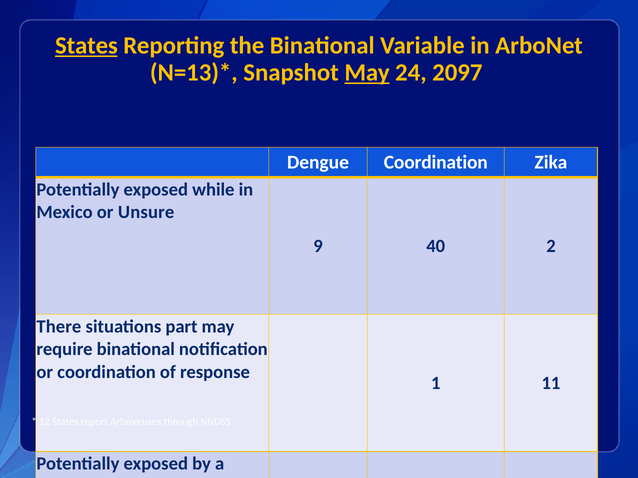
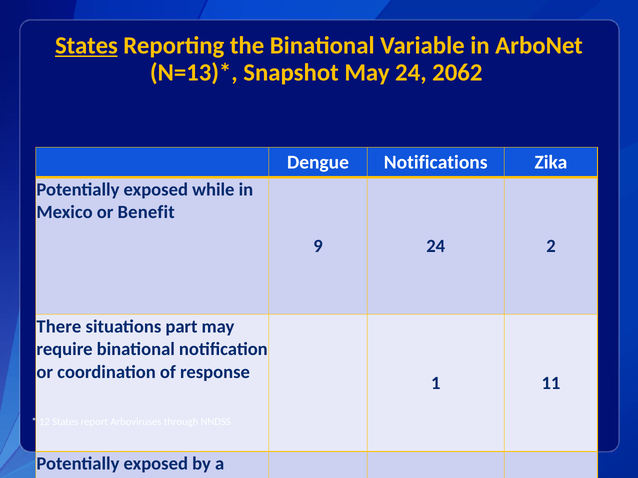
May at (367, 72) underline: present -> none
2097: 2097 -> 2062
Dengue Coordination: Coordination -> Notifications
Unsure: Unsure -> Benefit
9 40: 40 -> 24
